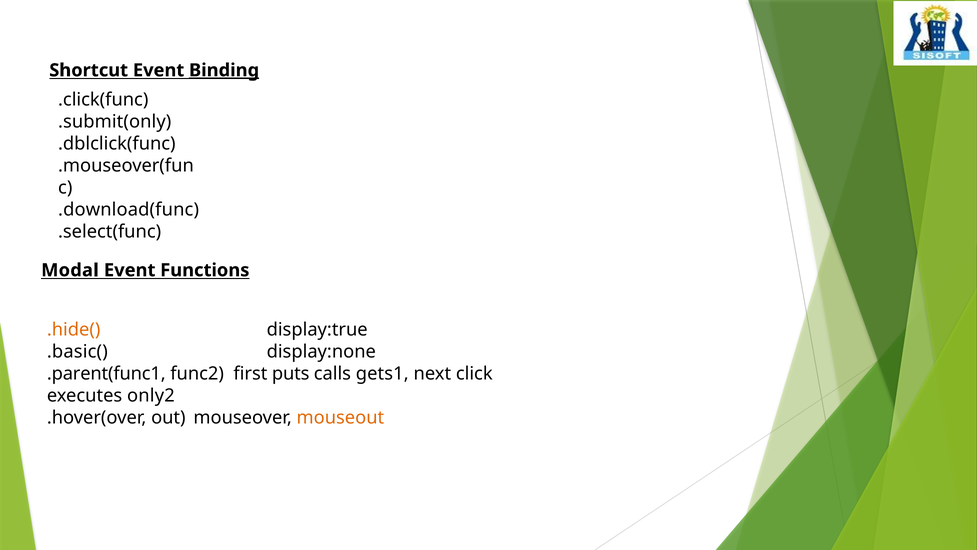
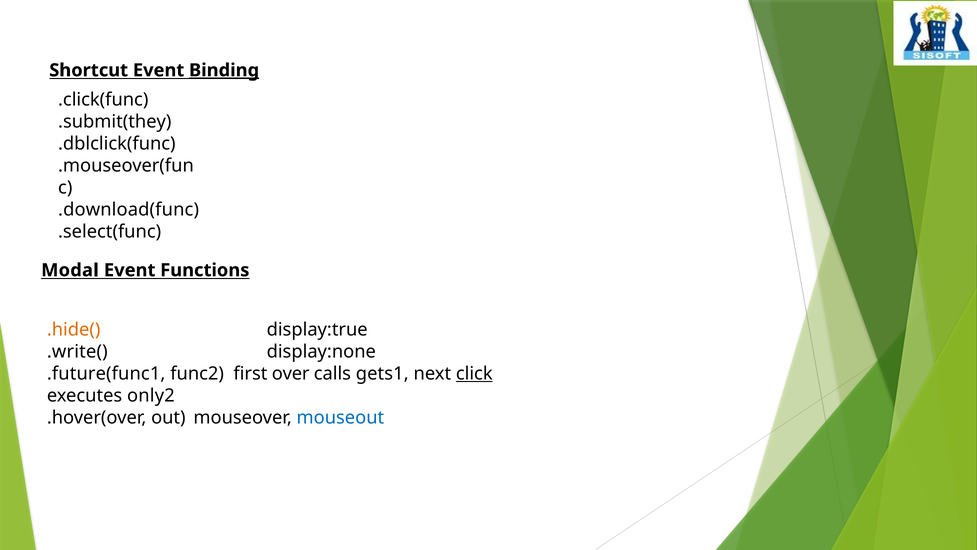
.submit(only: .submit(only -> .submit(they
.basic(: .basic( -> .write(
.parent(func1: .parent(func1 -> .future(func1
puts: puts -> over
click underline: none -> present
mouseout colour: orange -> blue
